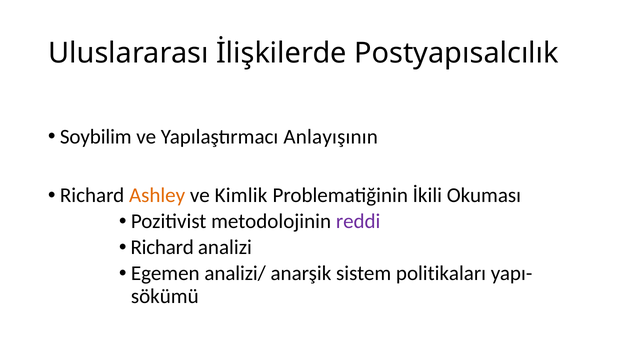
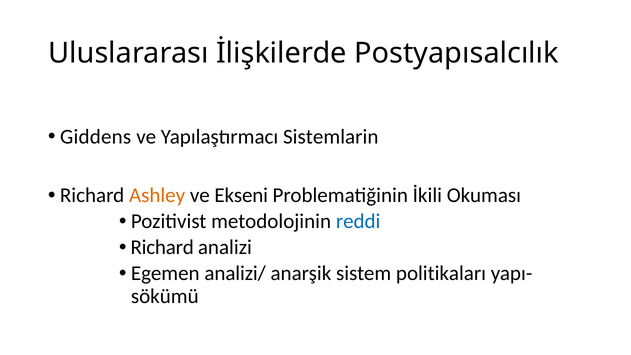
Soybilim: Soybilim -> Giddens
Anlayışının: Anlayışının -> Sistemlarin
Kimlik: Kimlik -> Ekseni
reddi colour: purple -> blue
